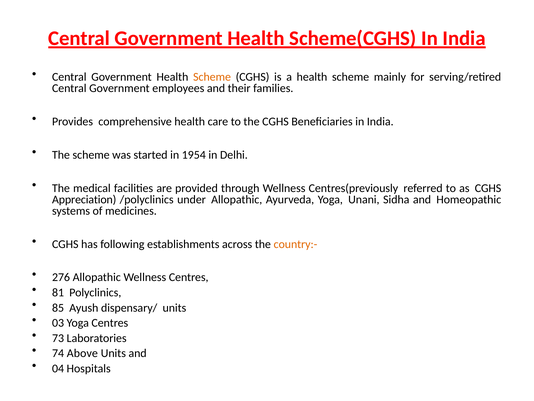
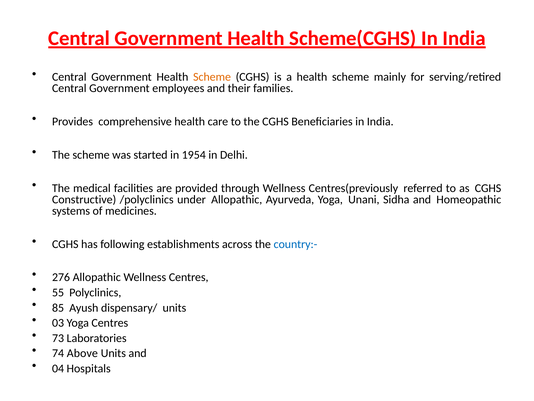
Appreciation: Appreciation -> Constructive
country:- colour: orange -> blue
81: 81 -> 55
